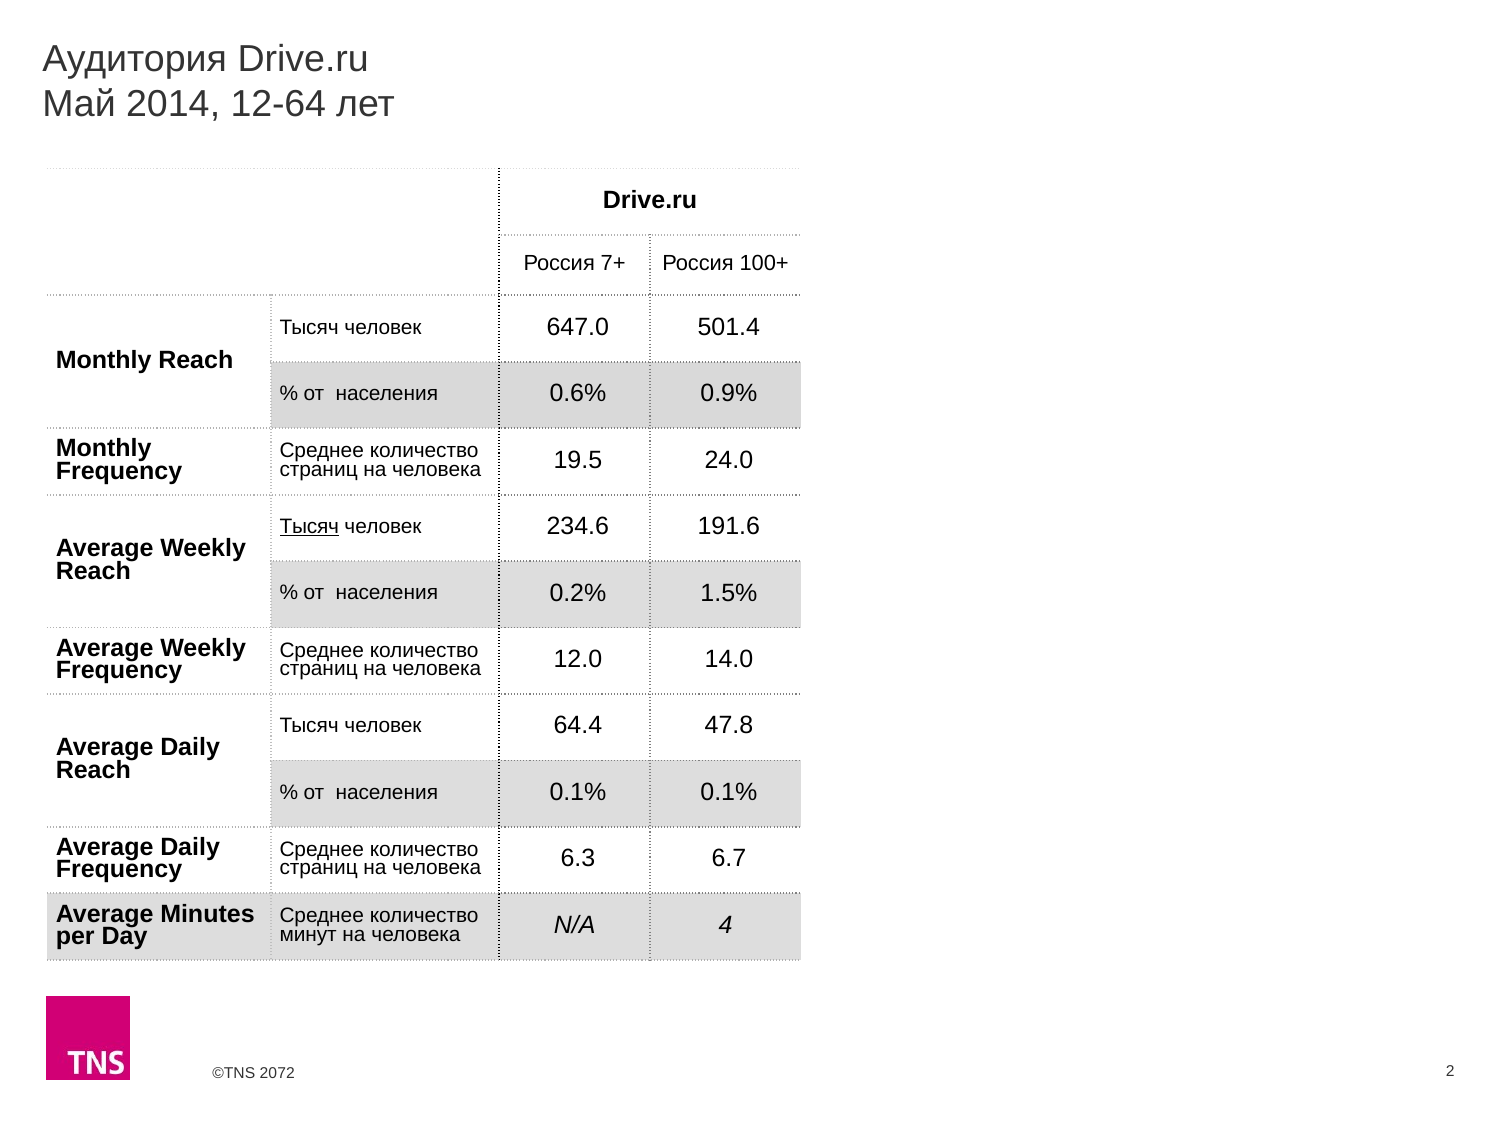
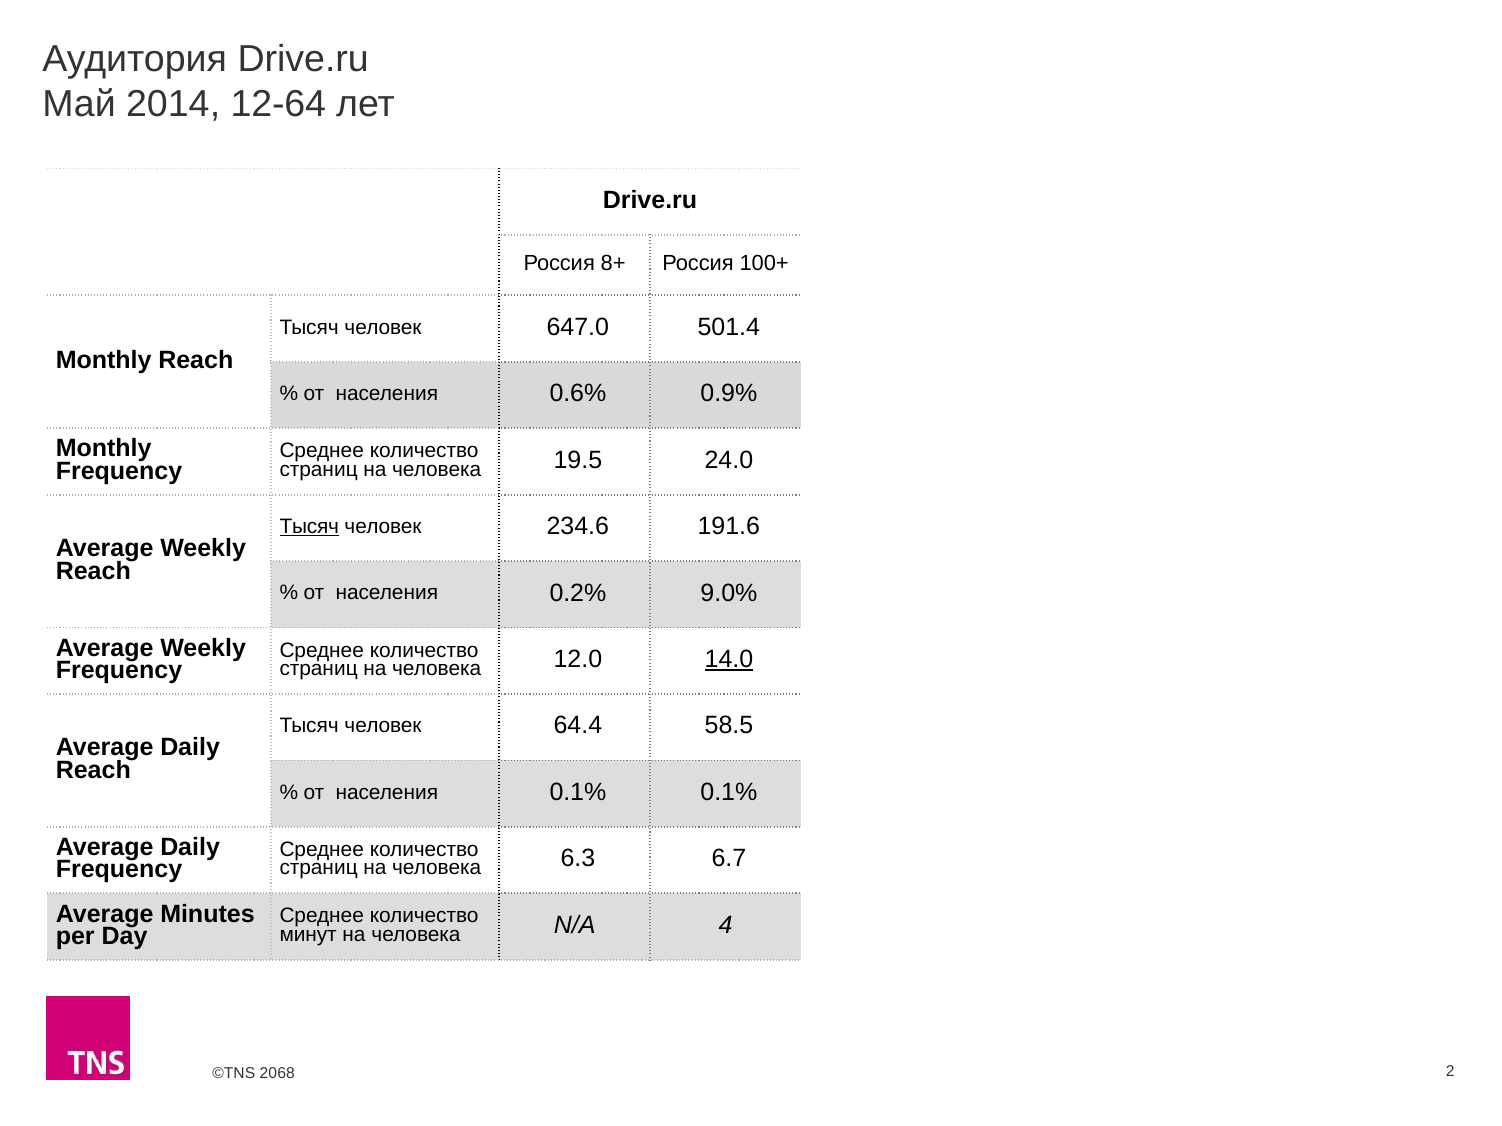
7+: 7+ -> 8+
1.5%: 1.5% -> 9.0%
14.0 underline: none -> present
47.8: 47.8 -> 58.5
2072: 2072 -> 2068
